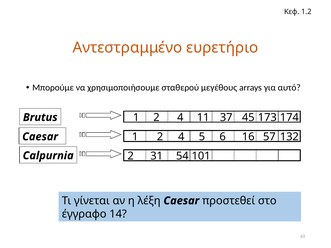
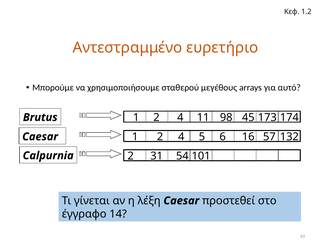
37: 37 -> 98
